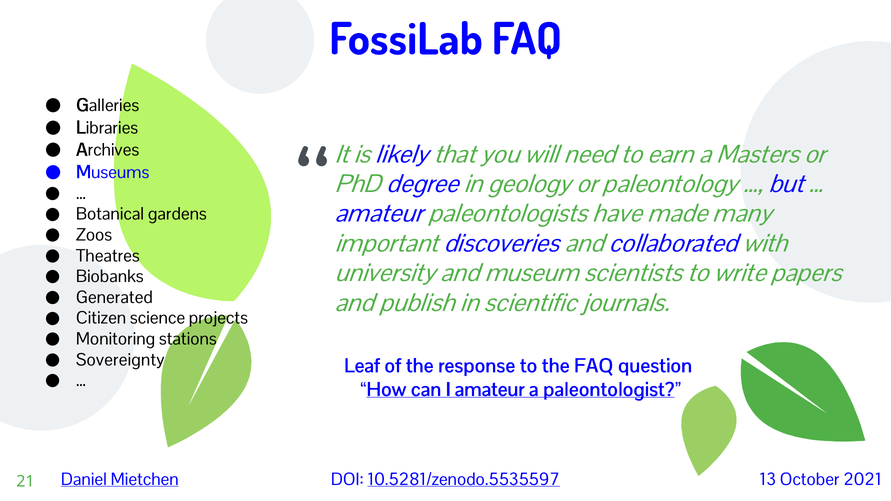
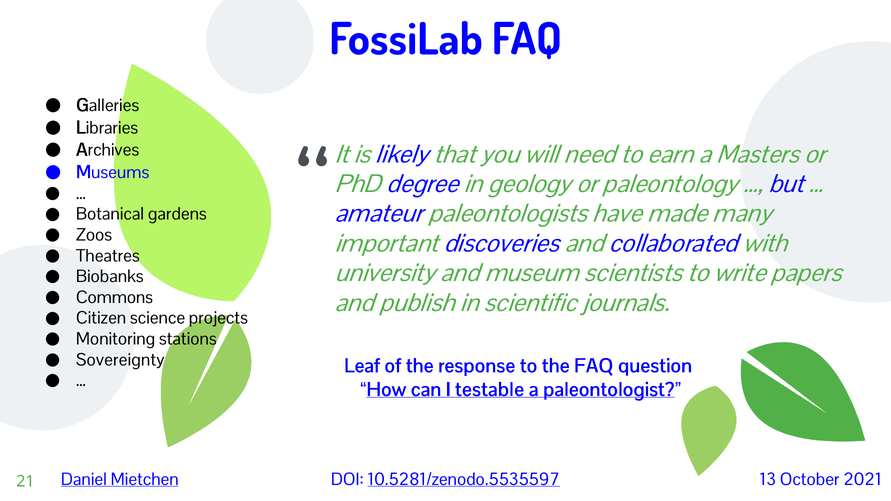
Generated: Generated -> Commons
I amateur: amateur -> testable
